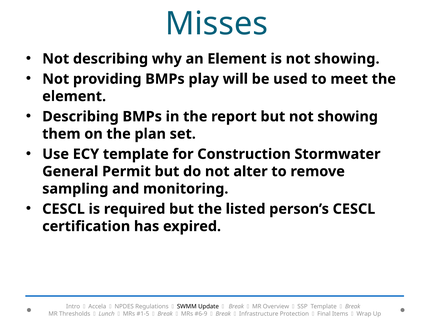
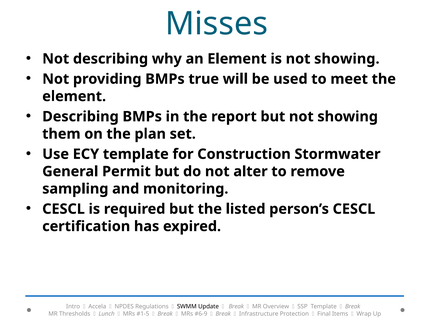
play: play -> true
